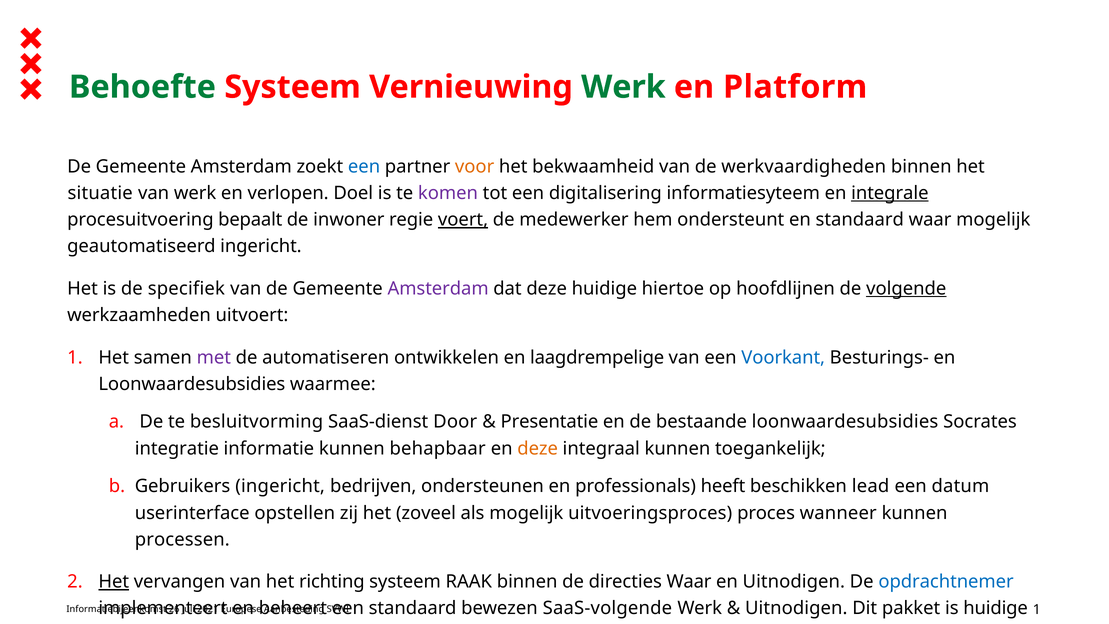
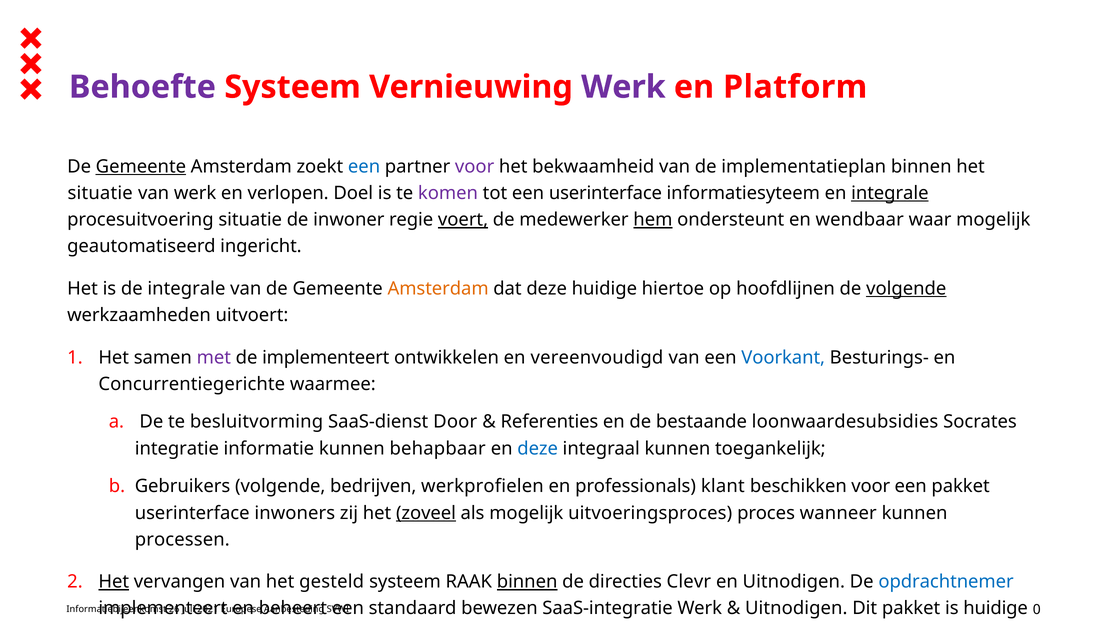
Behoefte colour: green -> purple
Werk at (623, 87) colour: green -> purple
Gemeente at (141, 167) underline: none -> present
voor at (475, 167) colour: orange -> purple
werkvaardigheden: werkvaardigheden -> implementatieplan
een digitalisering: digitalisering -> userinterface
procesuitvoering bepaalt: bepaalt -> situatie
hem underline: none -> present
en standaard: standaard -> wendbaar
de specifiek: specifiek -> integrale
Amsterdam at (438, 289) colour: purple -> orange
de automatiseren: automatiseren -> implementeert
laagdrempelige: laagdrempelige -> vereenvoudigd
Loonwaardesubsidies at (192, 384): Loonwaardesubsidies -> Concurrentiegerichte
Presentatie: Presentatie -> Referenties
deze at (538, 448) colour: orange -> blue
Gebruikers ingericht: ingericht -> volgende
ondersteunen: ondersteunen -> werkprofielen
heeft: heeft -> klant
beschikken lead: lead -> voor
een datum: datum -> pakket
opstellen: opstellen -> inwoners
zoveel underline: none -> present
richting: richting -> gesteld
binnen at (527, 582) underline: none -> present
directies Waar: Waar -> Clevr
SaaS-volgende: SaaS-volgende -> SaaS-integratie
1 at (1037, 610): 1 -> 0
